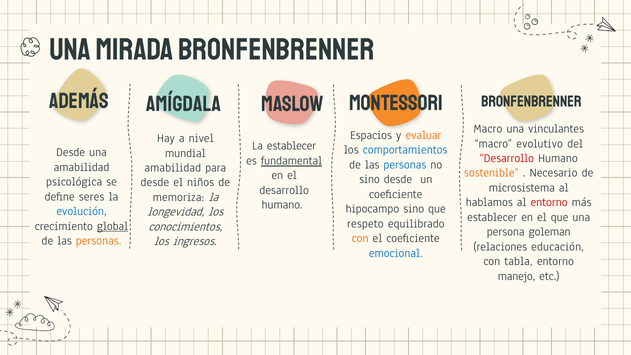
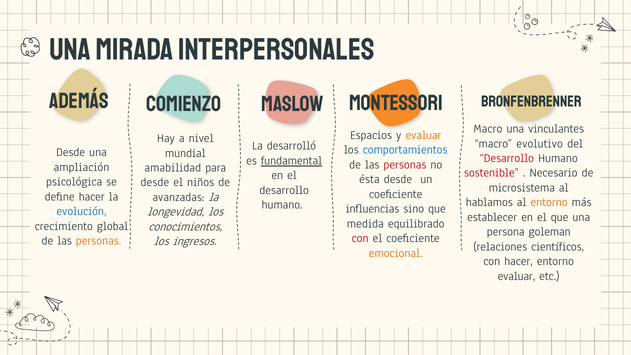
mirada bronfenbrenner: bronfenbrenner -> interpersonales
amígdala: amígdala -> comienzo
La establecer: establecer -> desarrolló
personas at (405, 165) colour: blue -> red
amabilidad at (82, 167): amabilidad -> ampliación
sostenible colour: orange -> red
sino at (370, 179): sino -> ésta
define seres: seres -> hacer
memoriza: memoriza -> avanzadas
entorno at (549, 202) colour: red -> orange
hipocampo: hipocampo -> influencias
respeto: respeto -> medida
global underline: present -> none
con at (360, 238) colour: orange -> red
educación: educación -> científicos
emocional colour: blue -> orange
con tabla: tabla -> hacer
manejo at (517, 276): manejo -> evaluar
